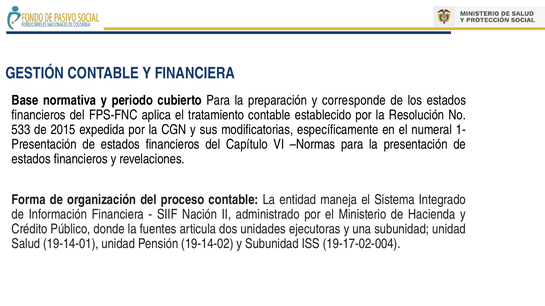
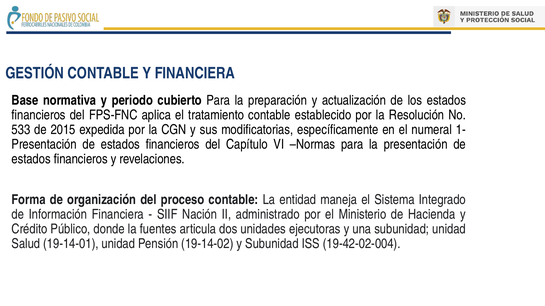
corresponde: corresponde -> actualización
19-17-02-004: 19-17-02-004 -> 19-42-02-004
